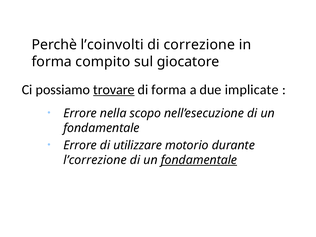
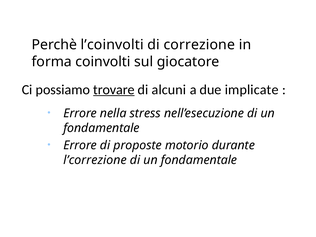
compito: compito -> coinvolti
di forma: forma -> alcuni
scopo: scopo -> stress
utilizzare: utilizzare -> proposte
fondamentale at (199, 160) underline: present -> none
